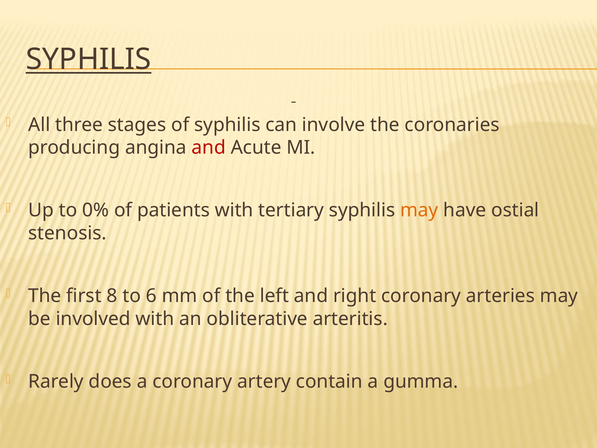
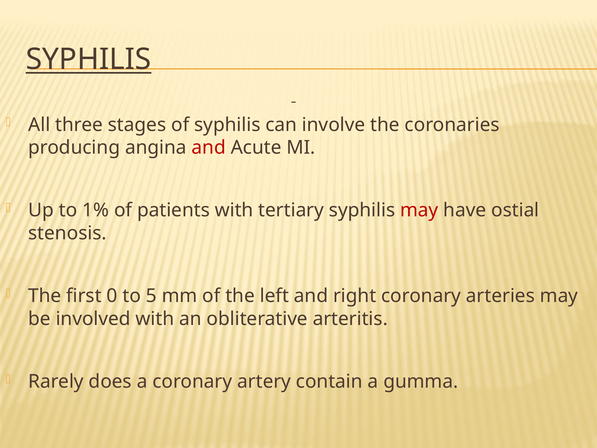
0%: 0% -> 1%
may at (419, 210) colour: orange -> red
8: 8 -> 0
6: 6 -> 5
